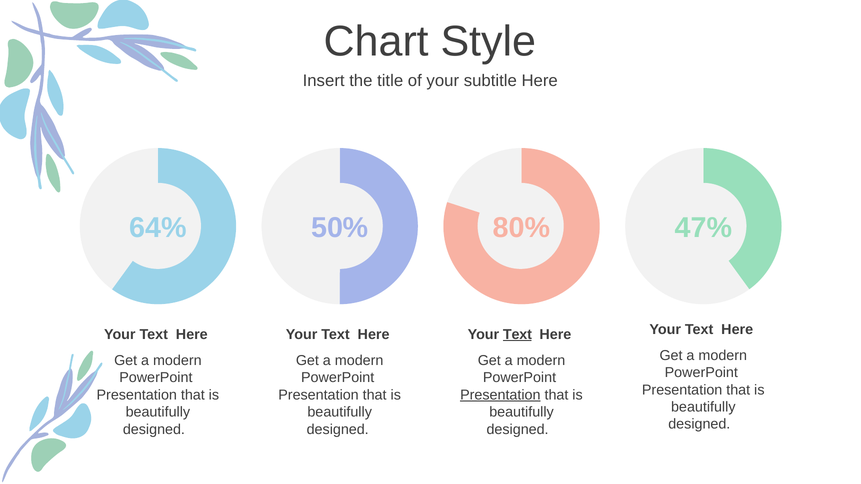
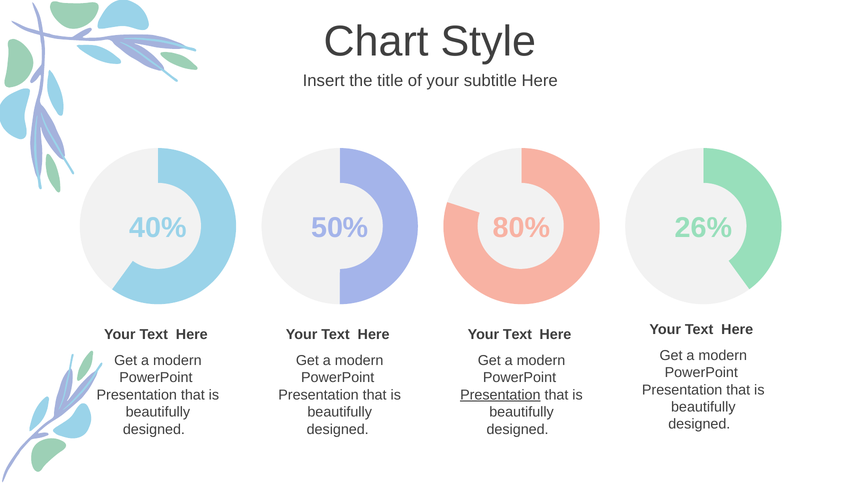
64%: 64% -> 40%
47%: 47% -> 26%
Text at (517, 335) underline: present -> none
